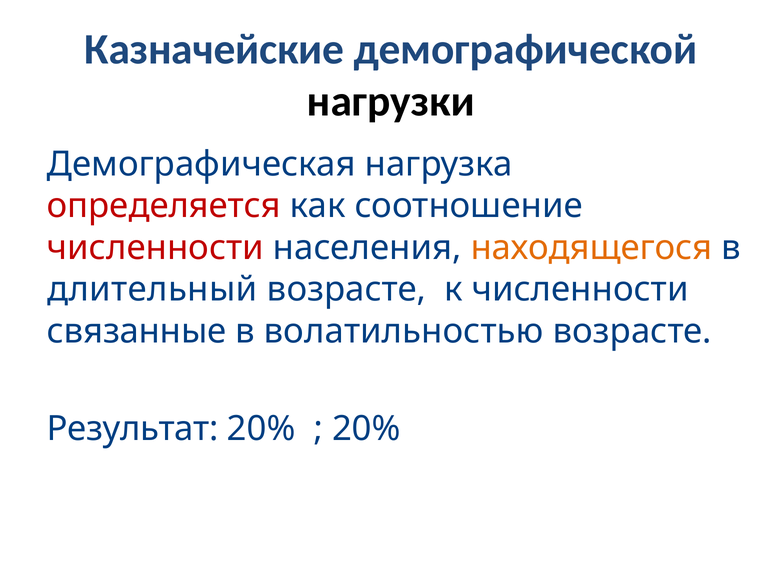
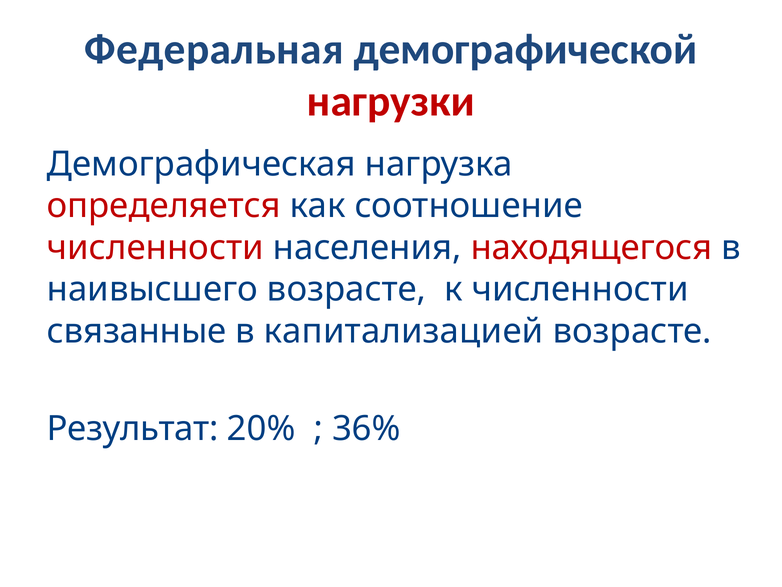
Казначейские: Казначейские -> Федеральная
нагрузки colour: black -> red
находящегося colour: orange -> red
длительный: длительный -> наивысшего
волатильностью: волатильностью -> капитализацией
20% at (366, 428): 20% -> 36%
